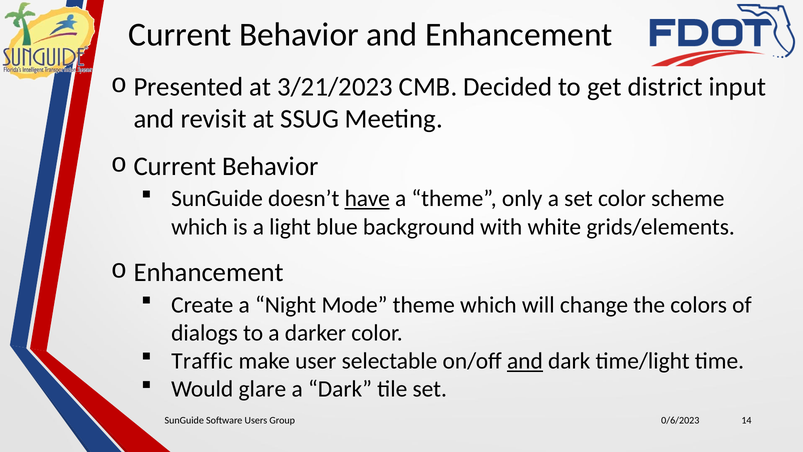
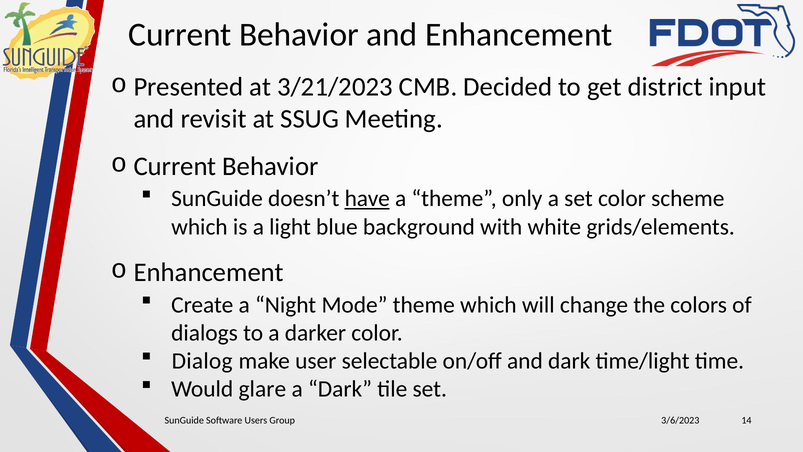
Traffic: Traffic -> Dialog
and at (525, 361) underline: present -> none
0/6/2023: 0/6/2023 -> 3/6/2023
